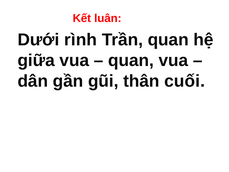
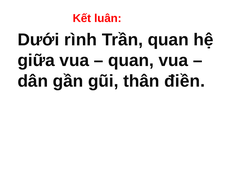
cuối: cuối -> điền
